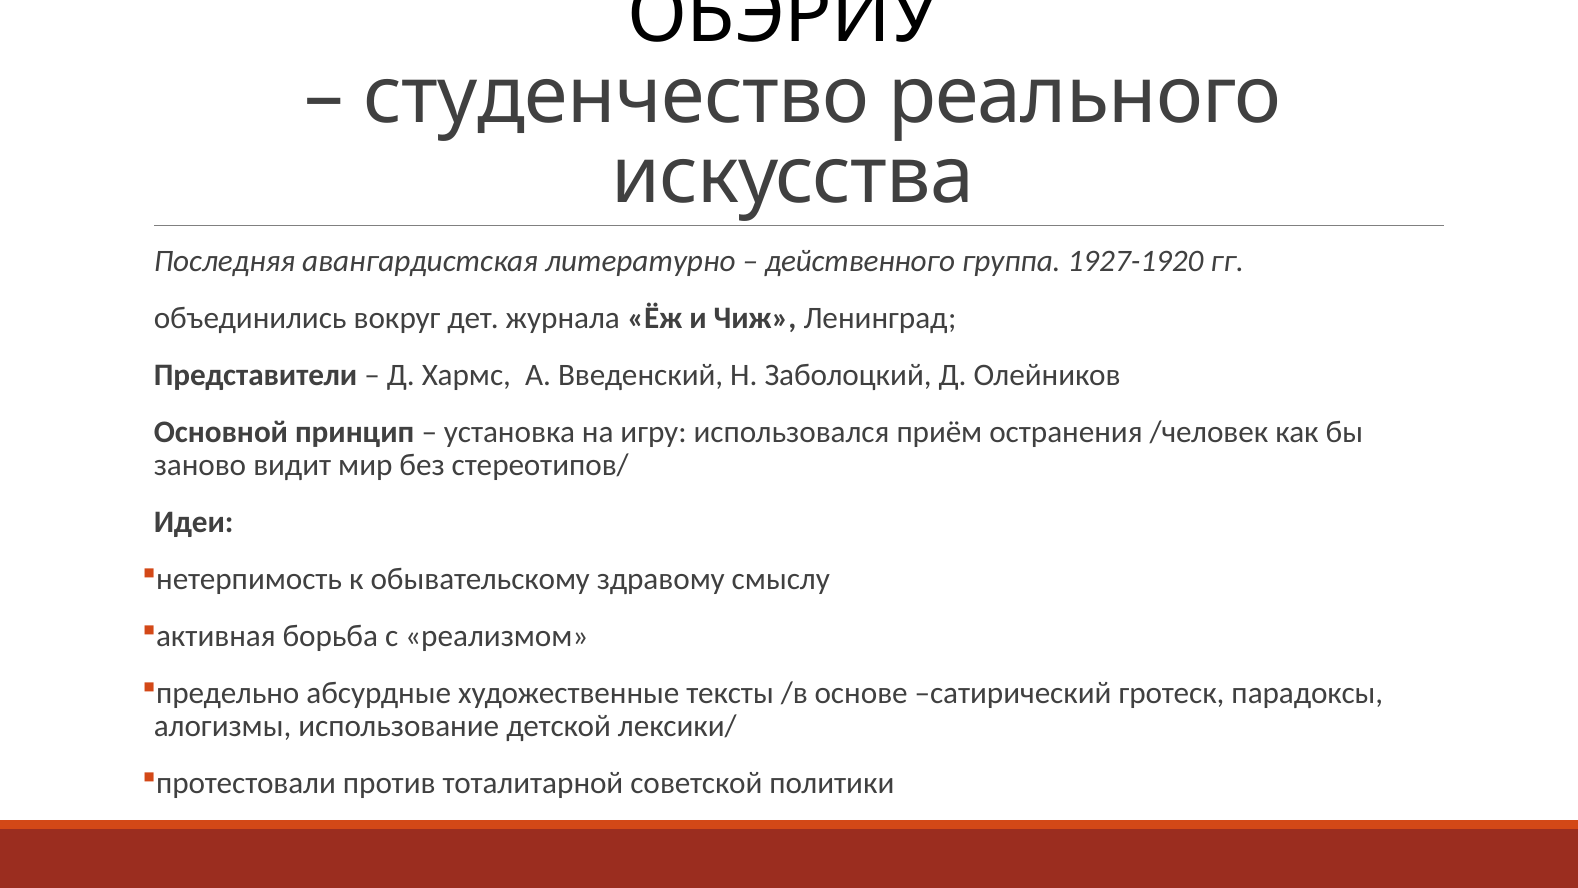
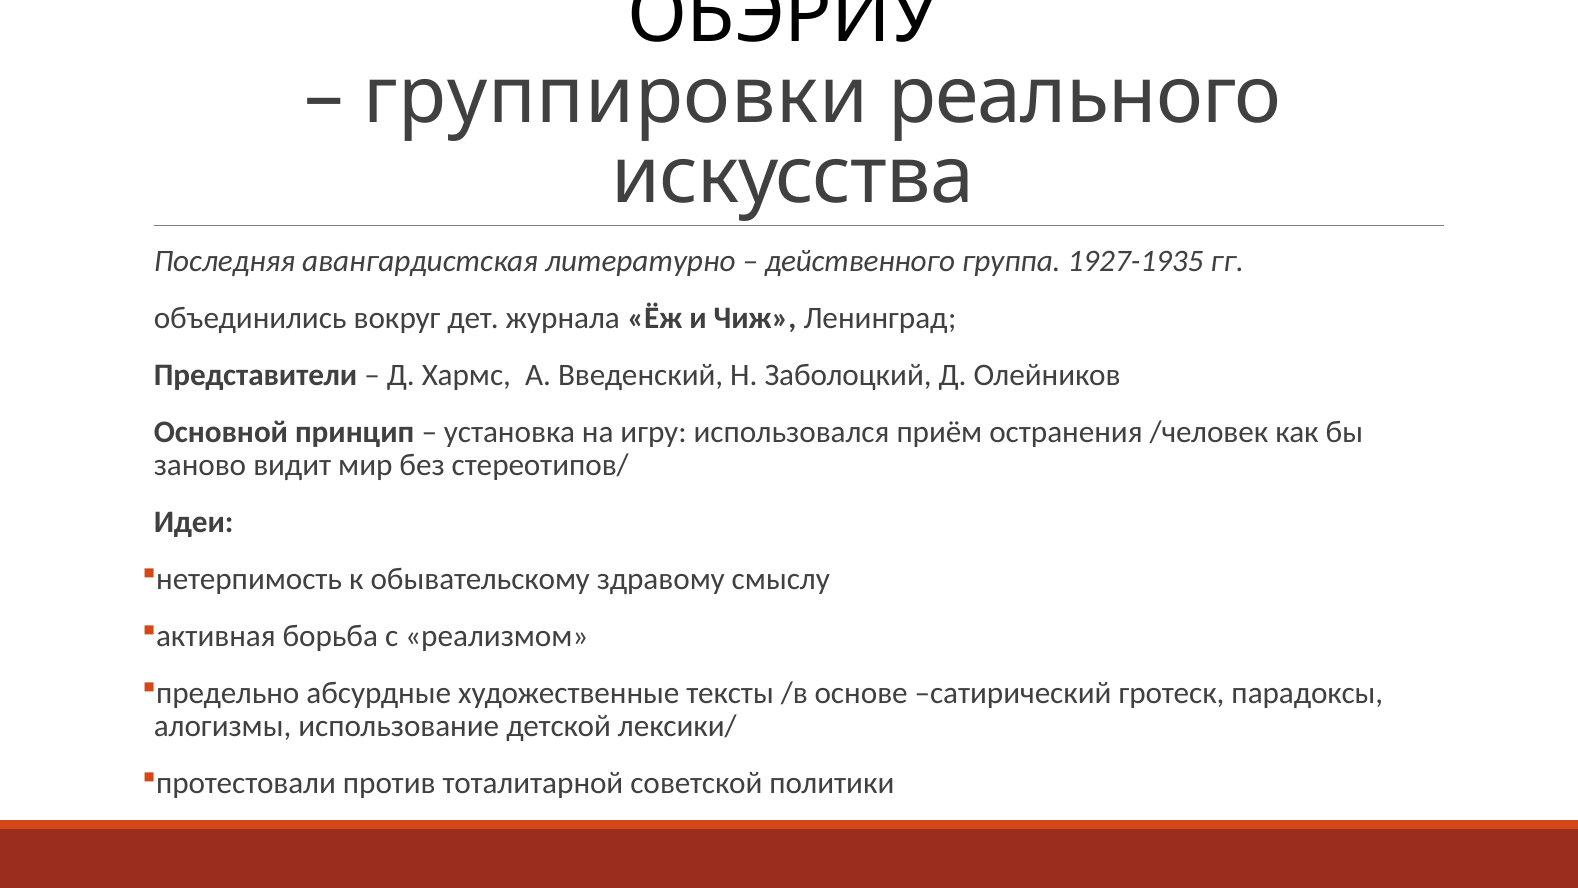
студенчество: студенчество -> группировки
1927-1920: 1927-1920 -> 1927-1935
